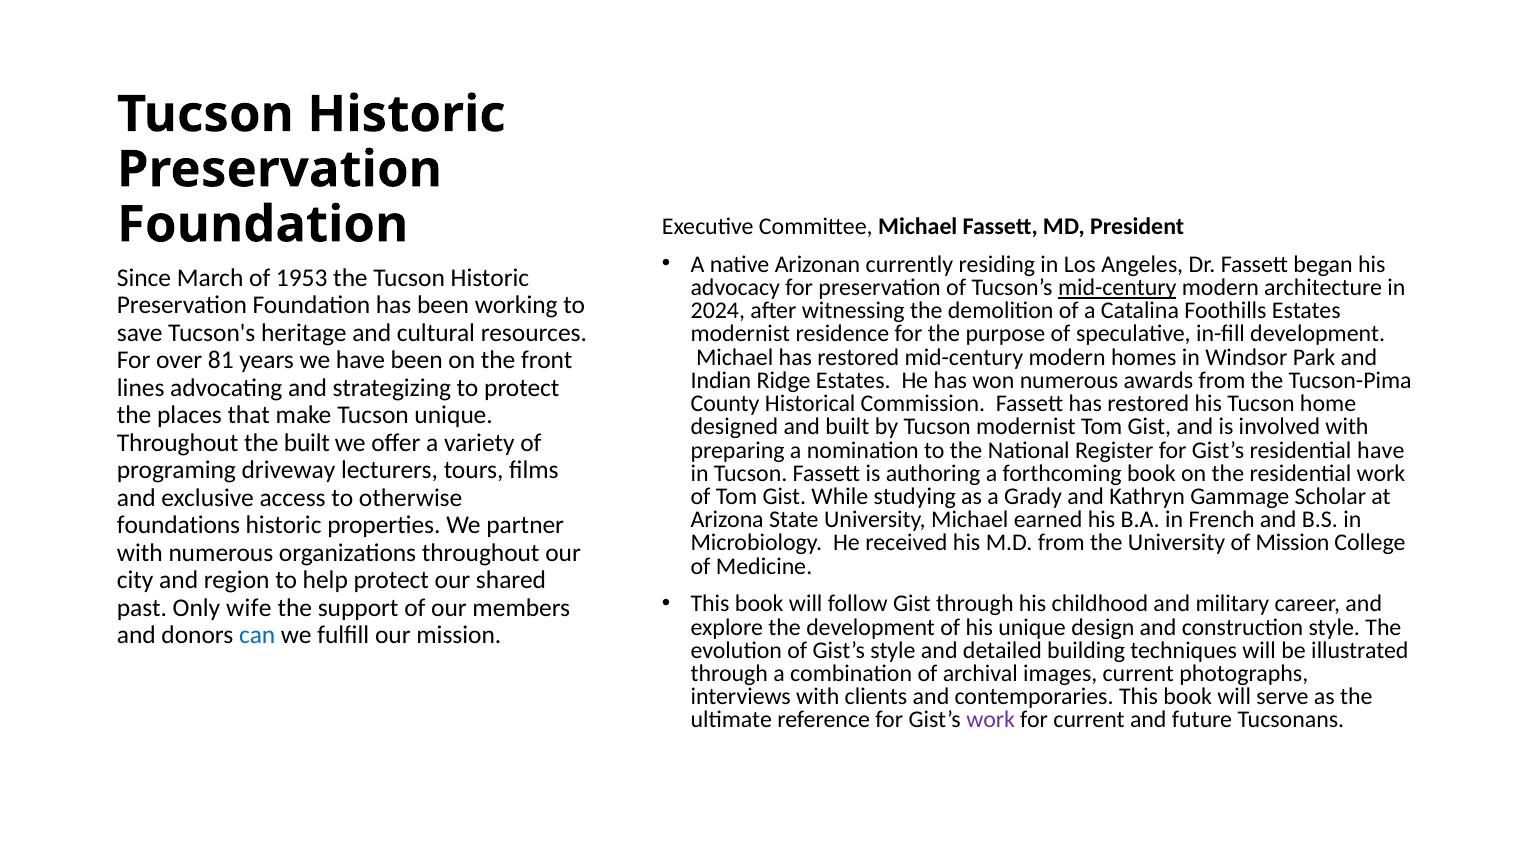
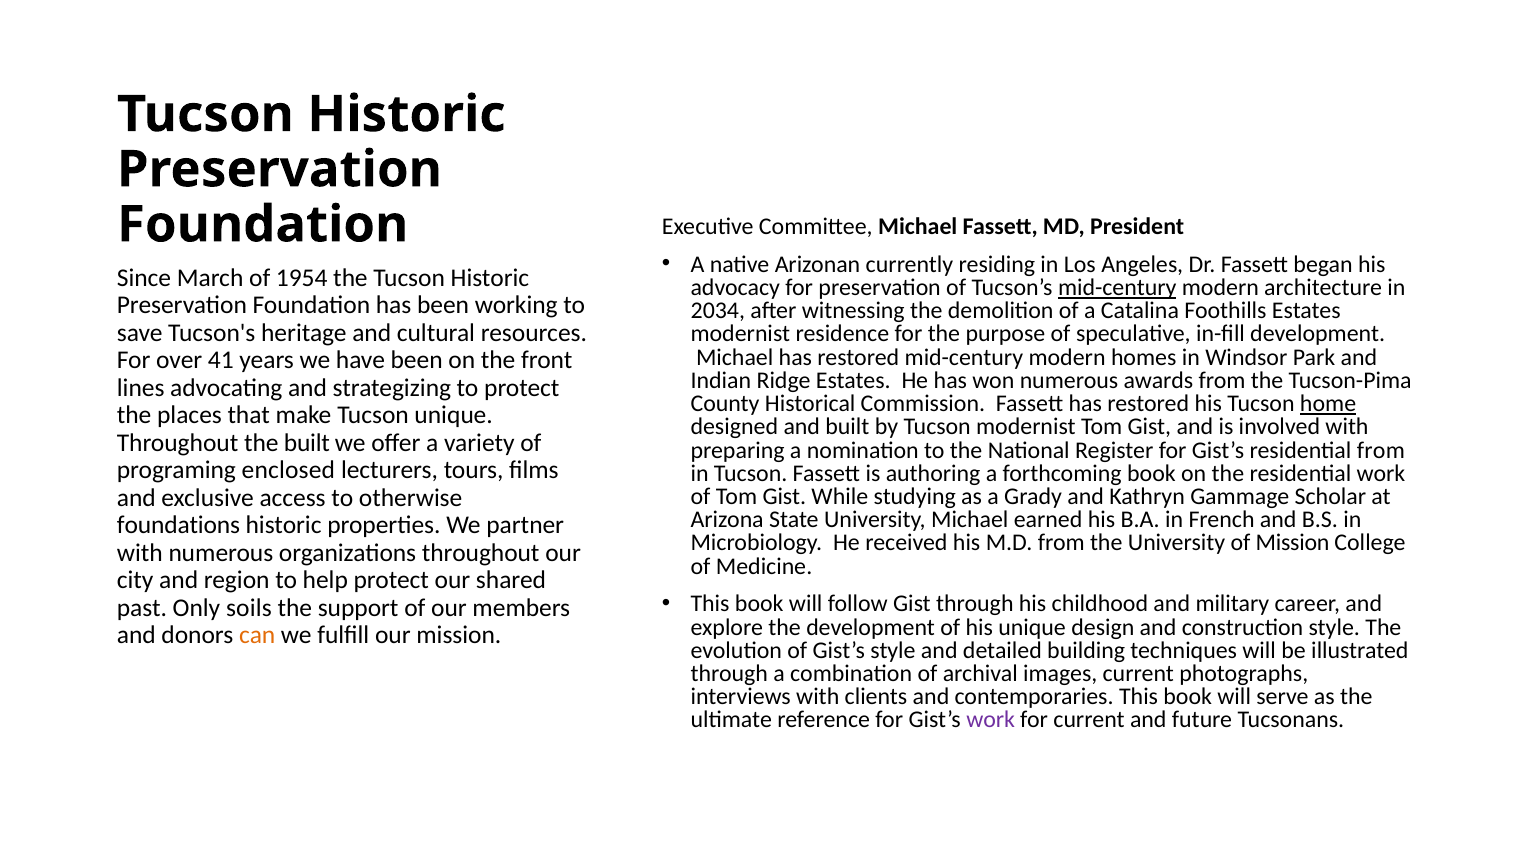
1953: 1953 -> 1954
2024: 2024 -> 2034
81: 81 -> 41
home underline: none -> present
residential have: have -> from
driveway: driveway -> enclosed
wife: wife -> soils
can colour: blue -> orange
